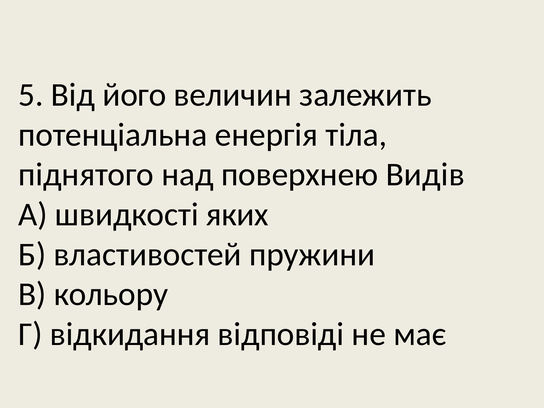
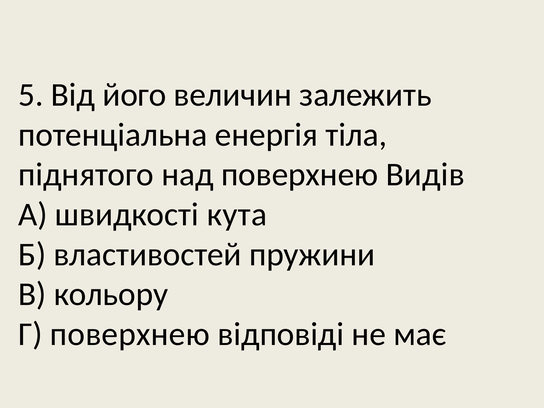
яких: яких -> кута
Г відкидання: відкидання -> поверхнею
